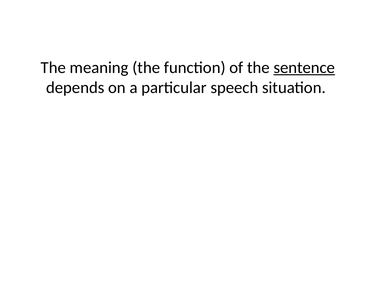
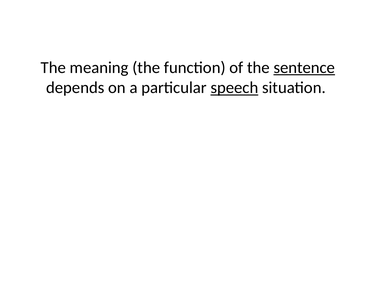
speech underline: none -> present
